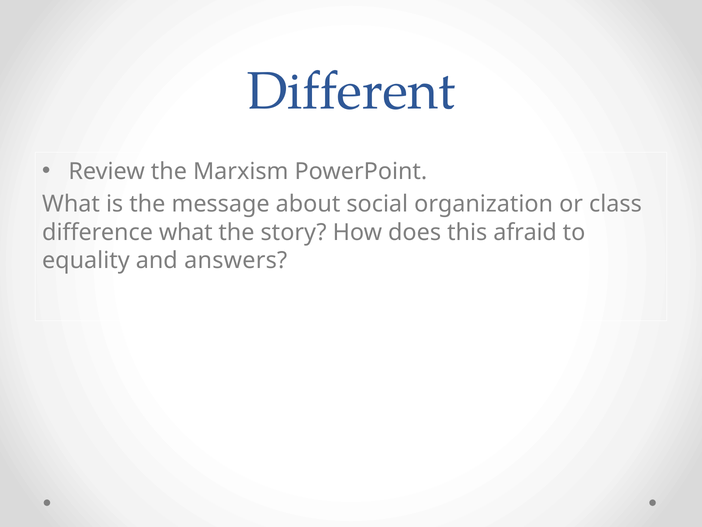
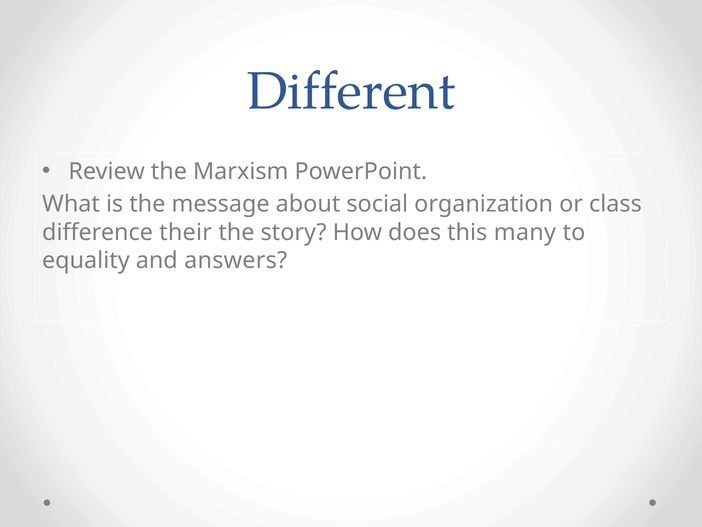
difference what: what -> their
afraid: afraid -> many
